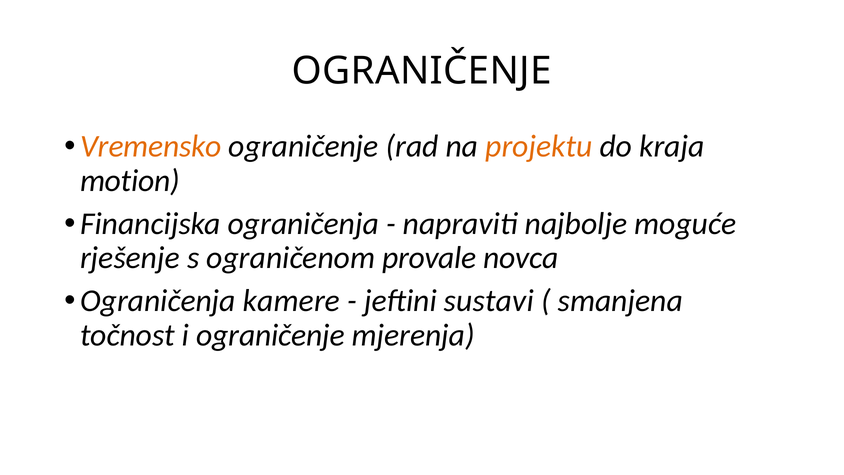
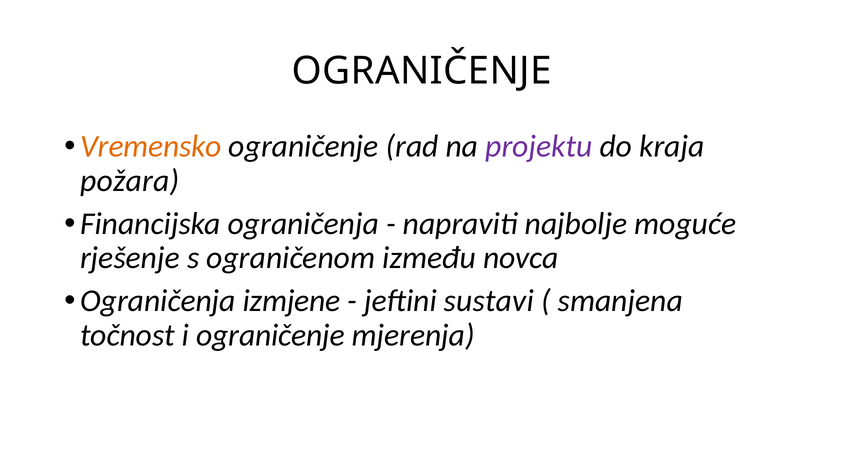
projektu colour: orange -> purple
motion: motion -> požara
provale: provale -> između
kamere: kamere -> izmjene
